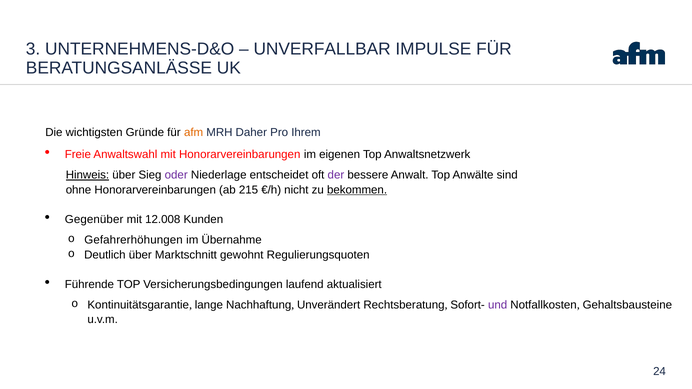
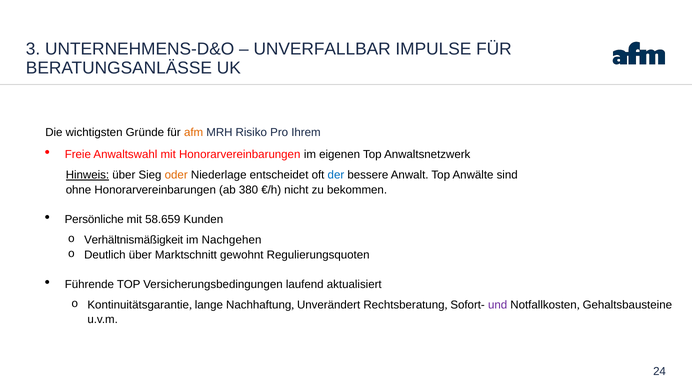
Daher: Daher -> Risiko
oder colour: purple -> orange
der colour: purple -> blue
215: 215 -> 380
bekommen underline: present -> none
Gegenüber: Gegenüber -> Persönliche
12.008: 12.008 -> 58.659
Gefahrerhöhungen: Gefahrerhöhungen -> Verhältnismäßigkeit
Übernahme: Übernahme -> Nachgehen
